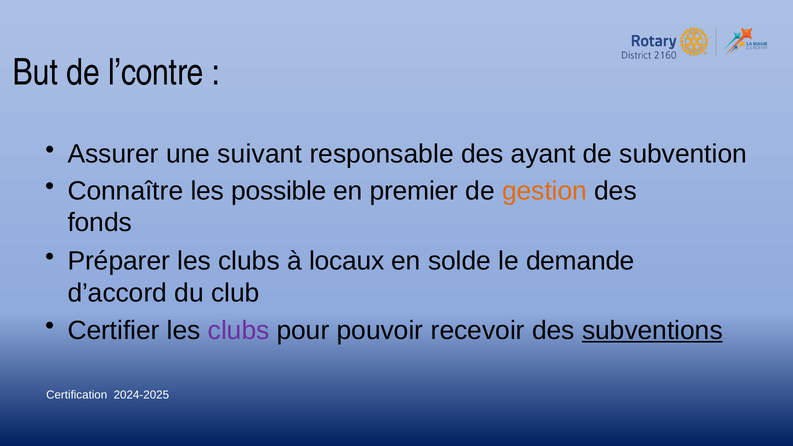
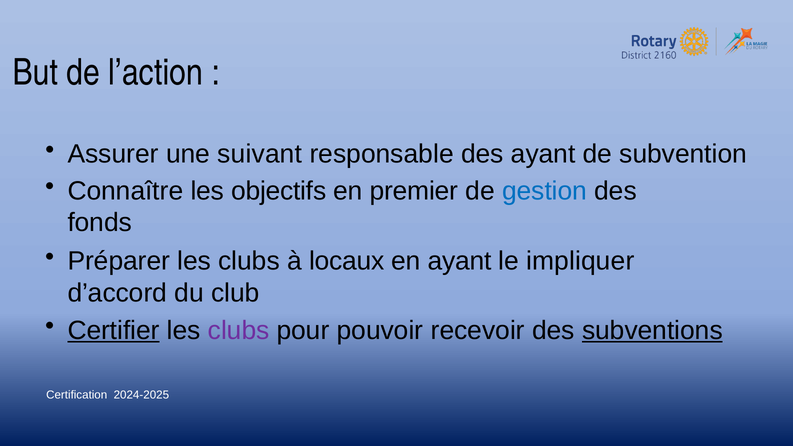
l’contre: l’contre -> l’action
possible: possible -> objectifs
gestion colour: orange -> blue
en solde: solde -> ayant
demande: demande -> impliquer
Certifier underline: none -> present
